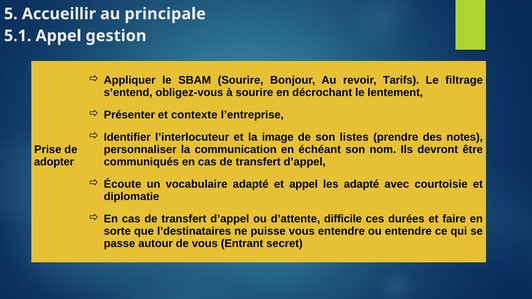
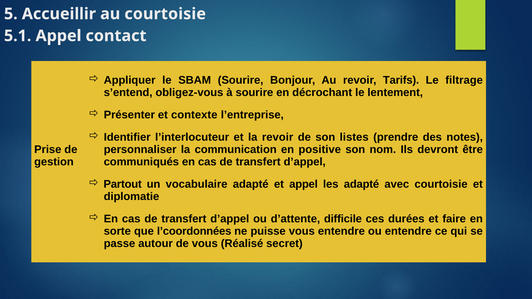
au principale: principale -> courtoisie
gestion: gestion -> contact
la image: image -> revoir
échéant: échéant -> positive
adopter: adopter -> gestion
Écoute: Écoute -> Partout
l’destinataires: l’destinataires -> l’coordonnées
Entrant: Entrant -> Réalisé
